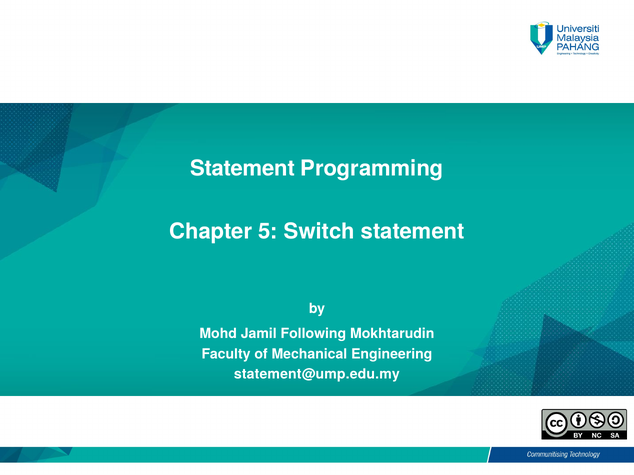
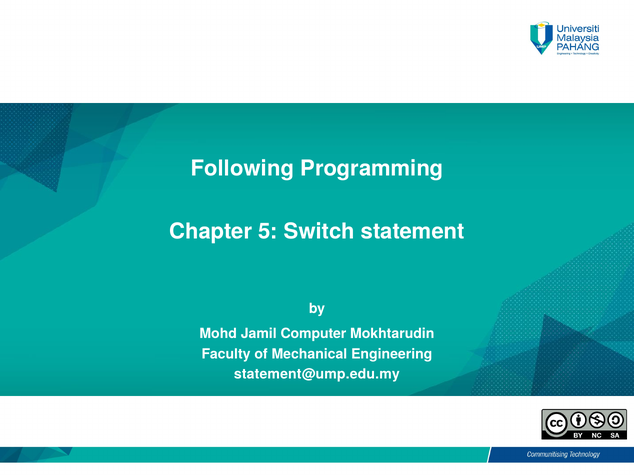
Statement at (243, 169): Statement -> Following
Following: Following -> Computer
